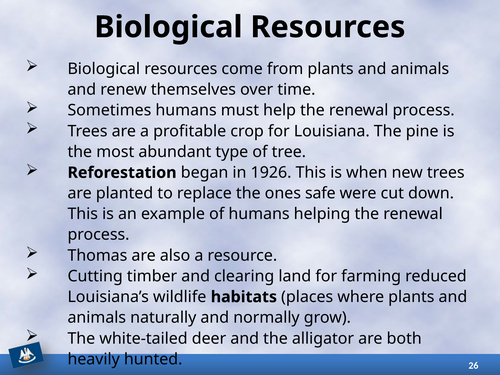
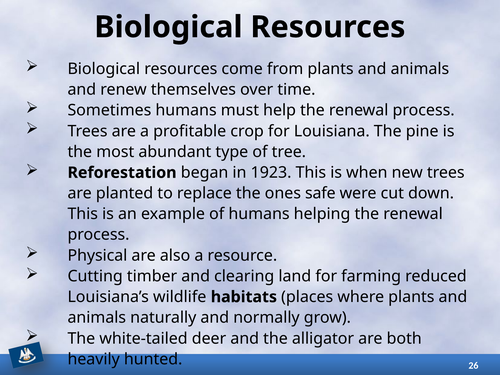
1926: 1926 -> 1923
Thomas: Thomas -> Physical
